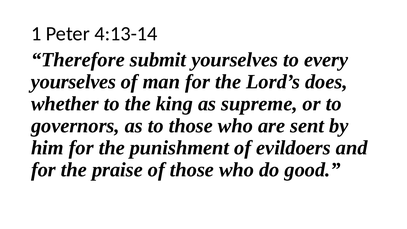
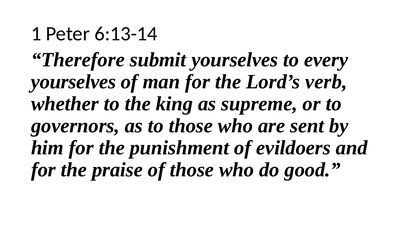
4:13-14: 4:13-14 -> 6:13-14
does: does -> verb
